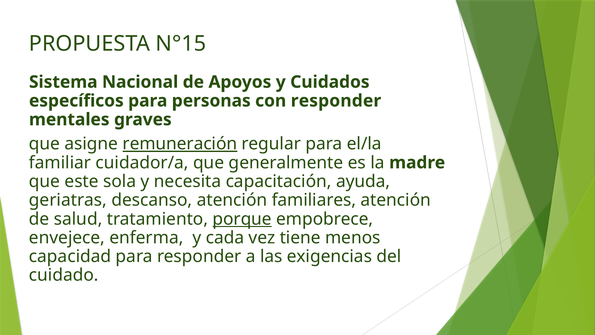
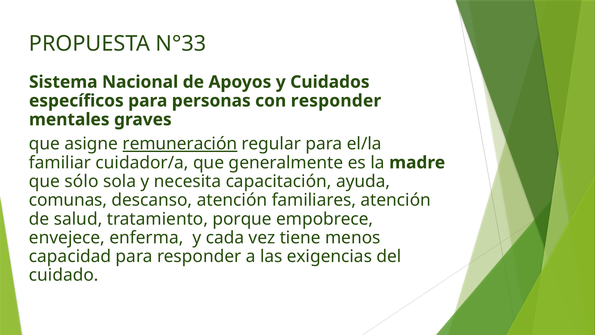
N°15: N°15 -> N°33
este: este -> sólo
geriatras: geriatras -> comunas
porque underline: present -> none
